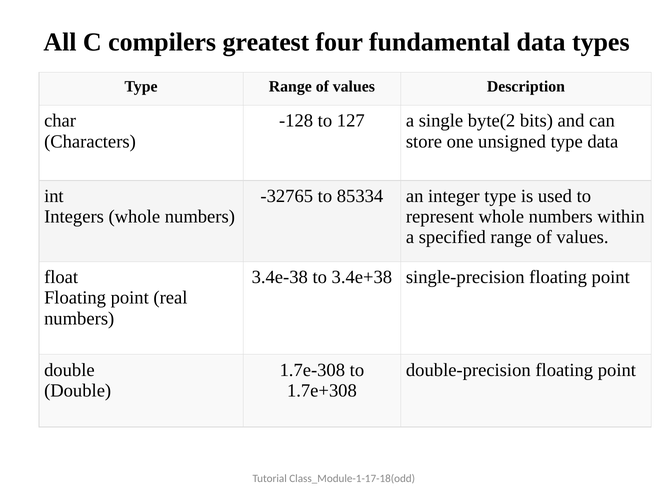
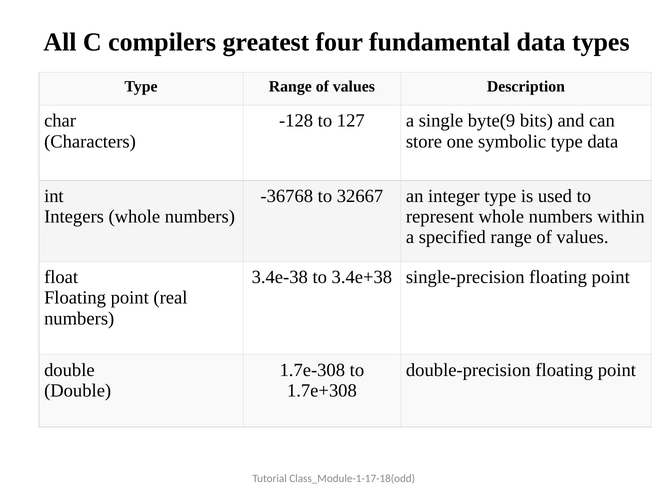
byte(2: byte(2 -> byte(9
unsigned: unsigned -> symbolic
-32765: -32765 -> -36768
85334: 85334 -> 32667
